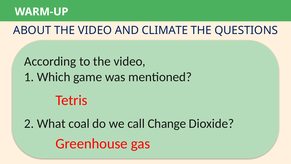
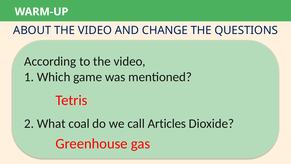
CLIMATE: CLIMATE -> CHANGE
Change: Change -> Articles
